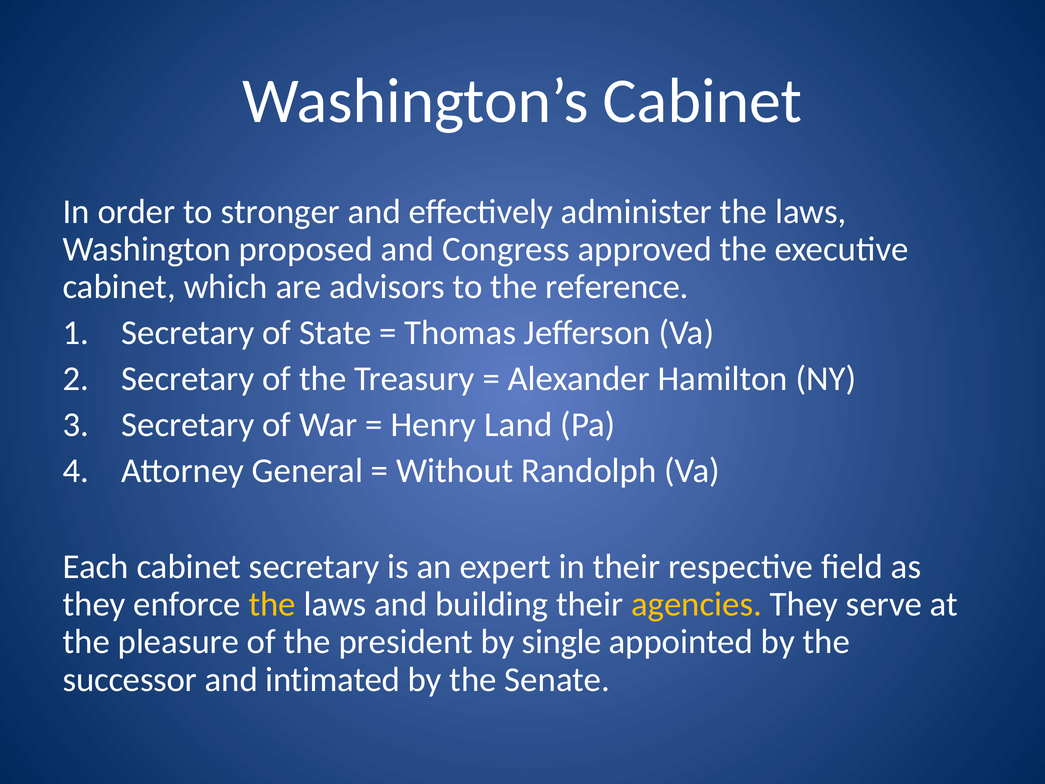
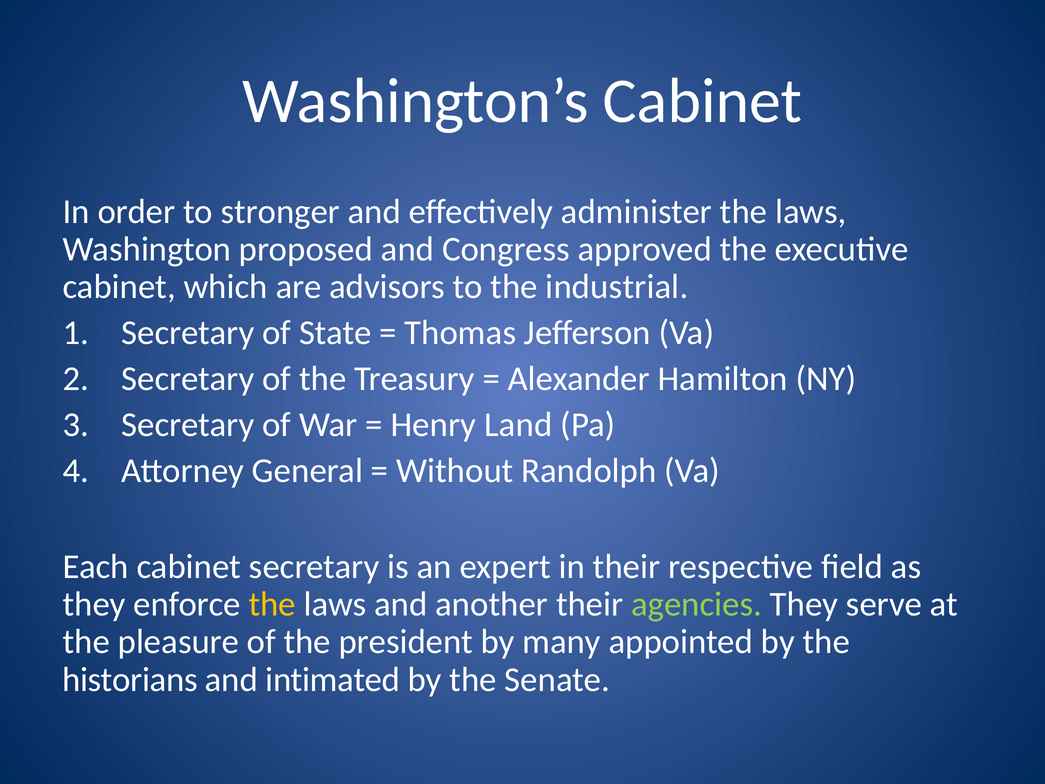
reference: reference -> industrial
building: building -> another
agencies colour: yellow -> light green
single: single -> many
successor: successor -> historians
